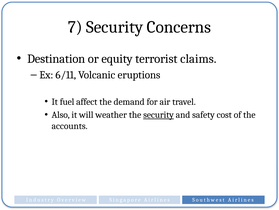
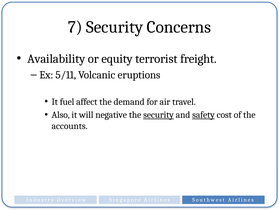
Destination: Destination -> Availability
claims: claims -> freight
6/11: 6/11 -> 5/11
weather: weather -> negative
safety underline: none -> present
